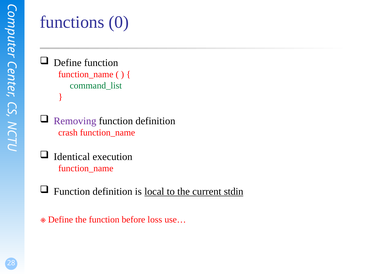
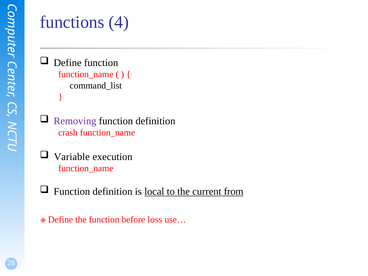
0: 0 -> 4
command_list colour: green -> black
Identical: Identical -> Variable
stdin: stdin -> from
